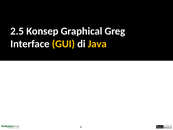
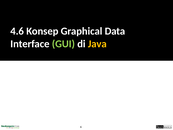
2.5: 2.5 -> 4.6
Greg: Greg -> Data
GUI colour: yellow -> light green
